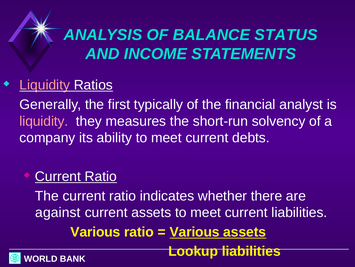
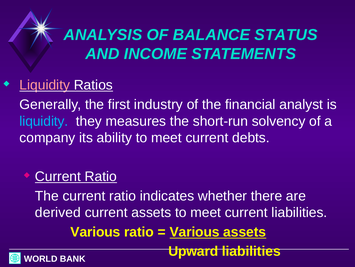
typically: typically -> industry
liquidity at (44, 121) colour: pink -> light blue
against: against -> derived
Lookup: Lookup -> Upward
